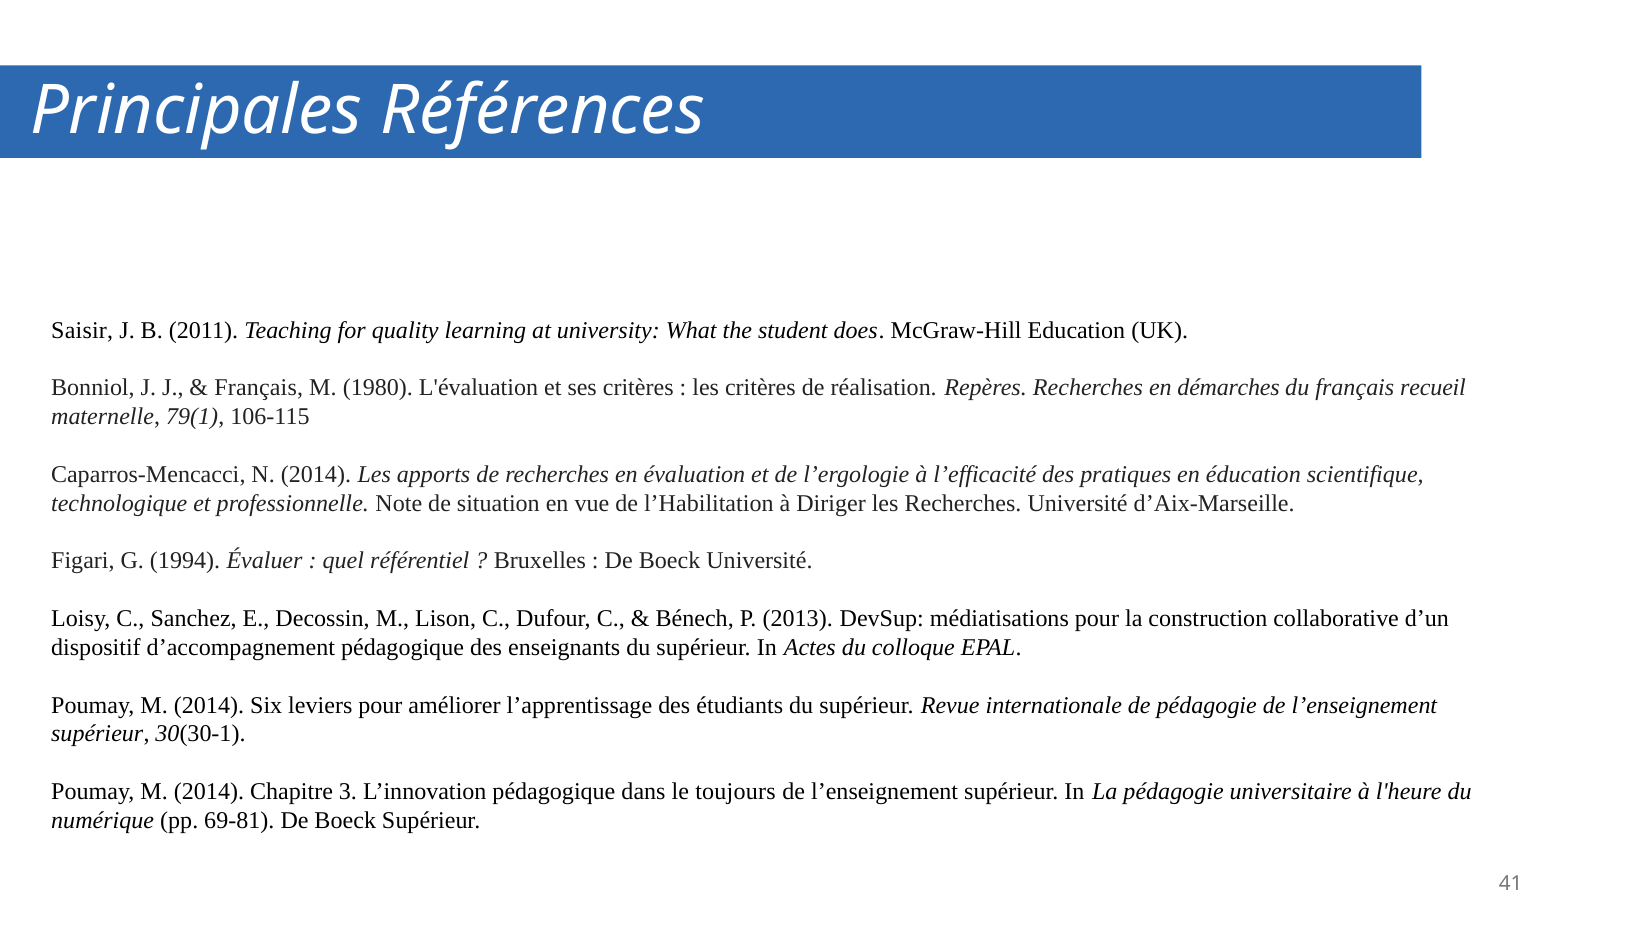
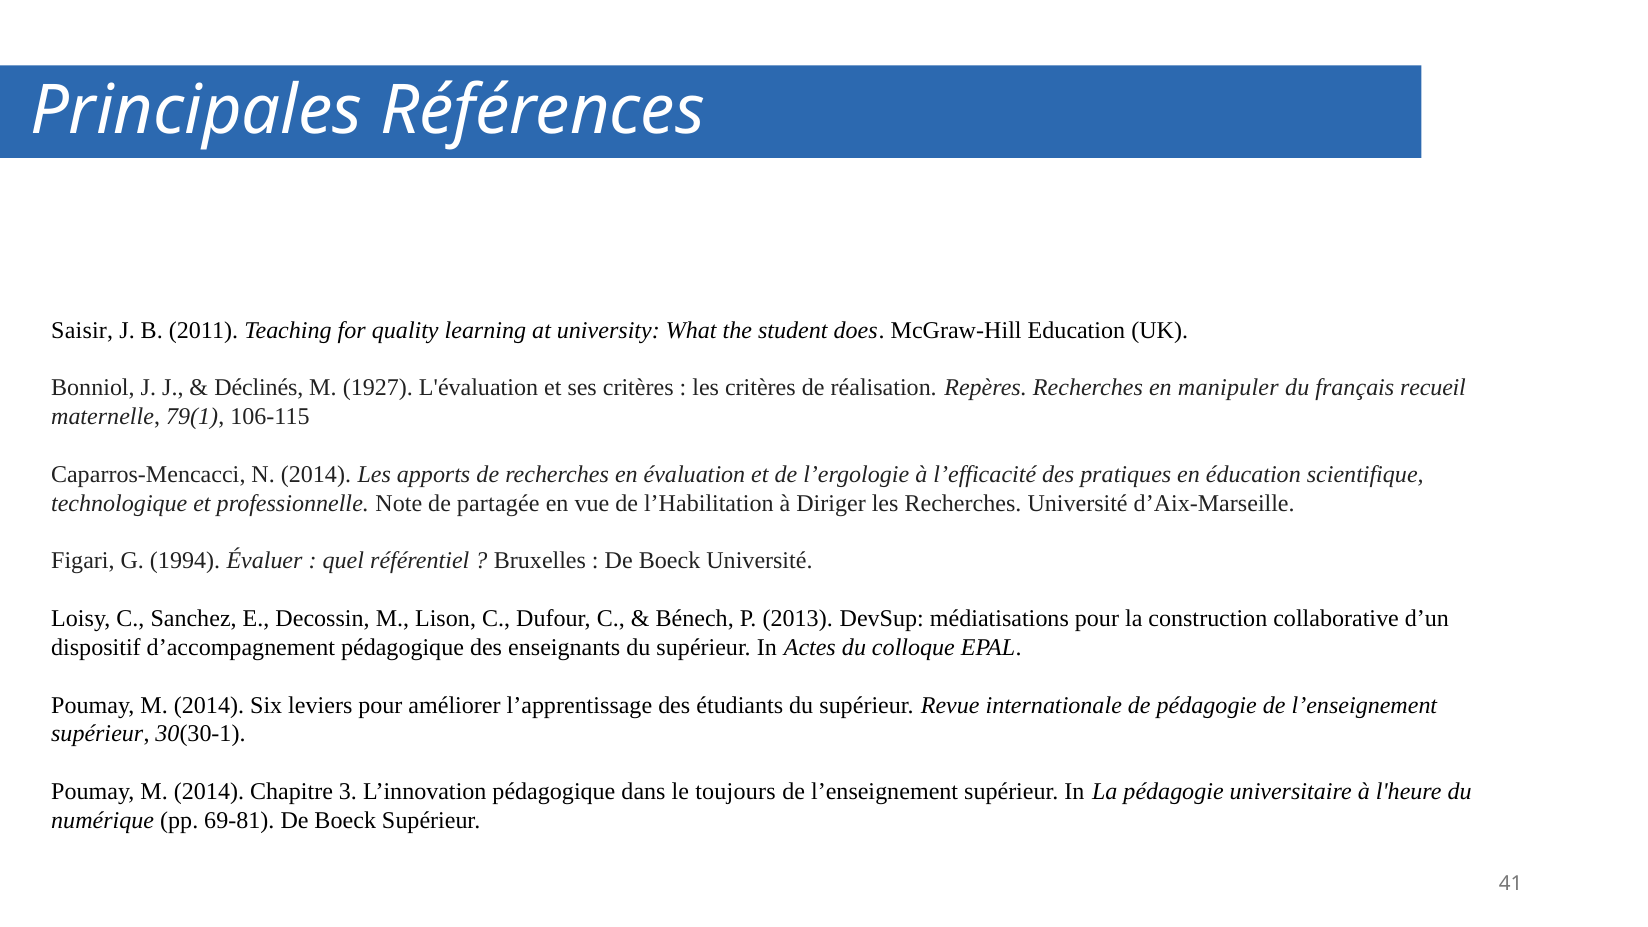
Français at (259, 388): Français -> Déclinés
1980: 1980 -> 1927
démarches: démarches -> manipuler
situation: situation -> partagée
